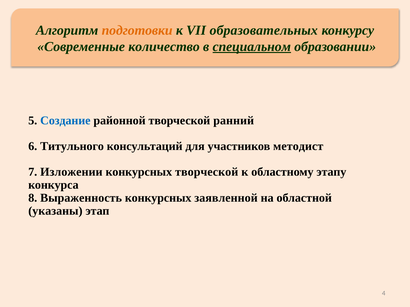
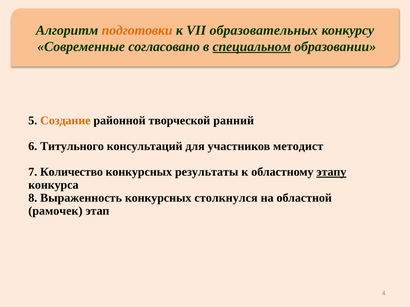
количество: количество -> согласовано
Создание colour: blue -> orange
Изложении: Изложении -> Количество
конкурсных творческой: творческой -> результаты
этапу underline: none -> present
заявленной: заявленной -> столкнулся
указаны: указаны -> рамочек
